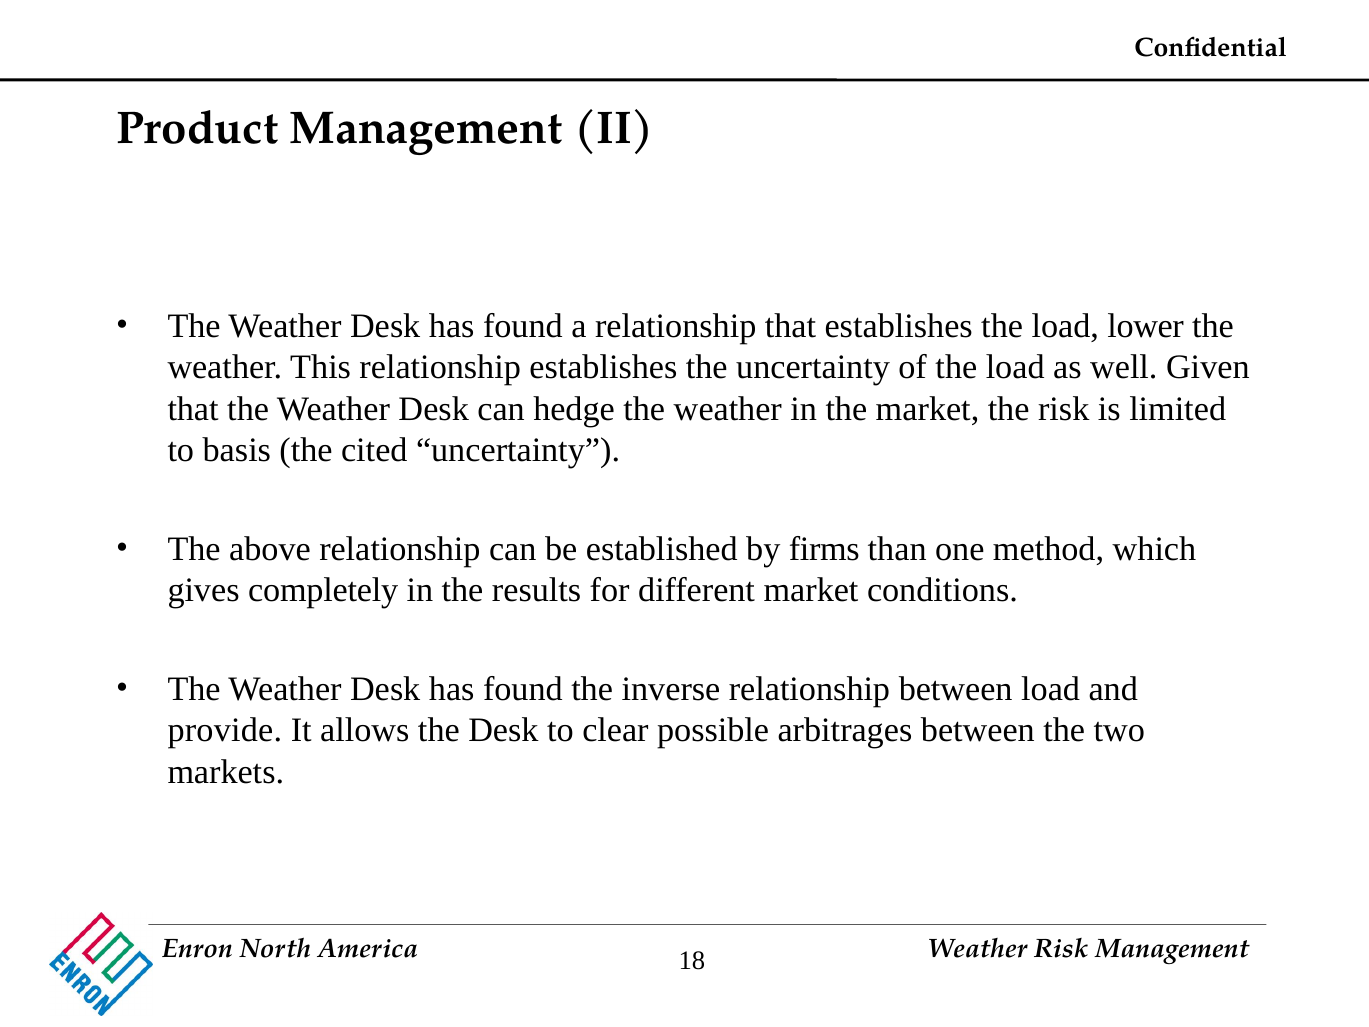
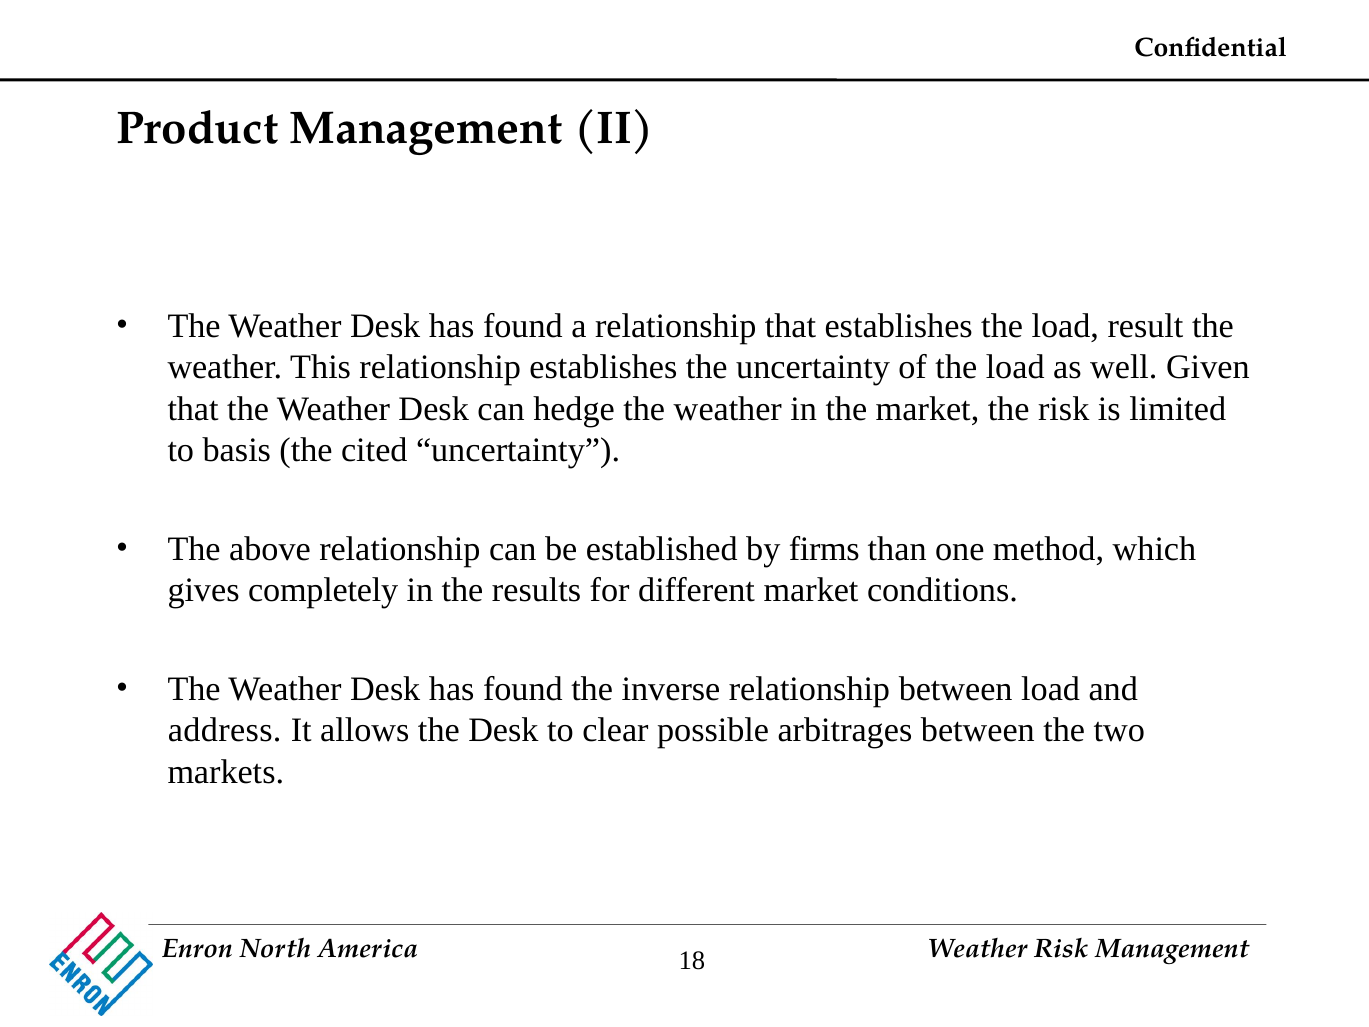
lower: lower -> result
provide: provide -> address
